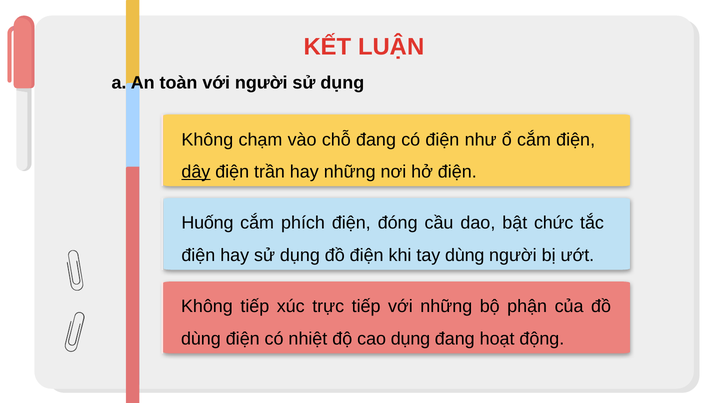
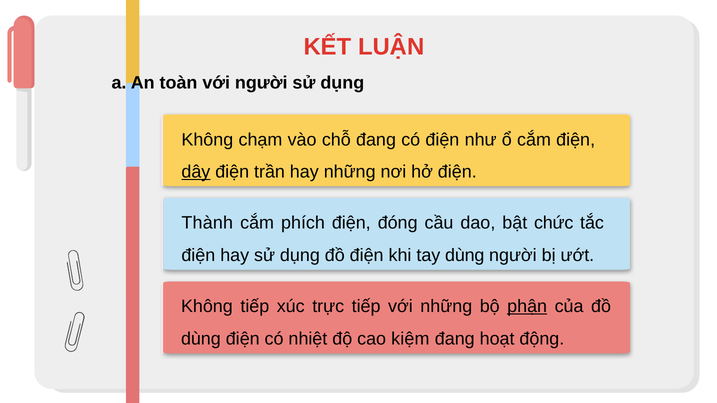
Huống: Huống -> Thành
phận underline: none -> present
cao dụng: dụng -> kiệm
